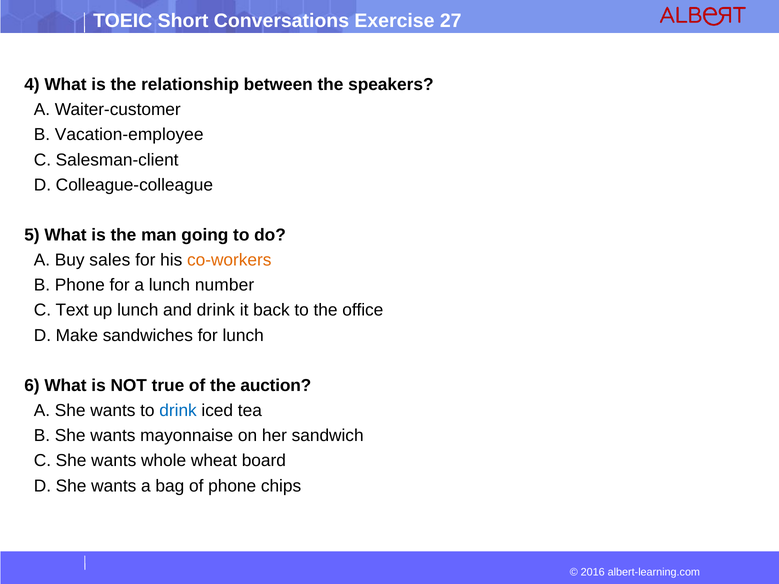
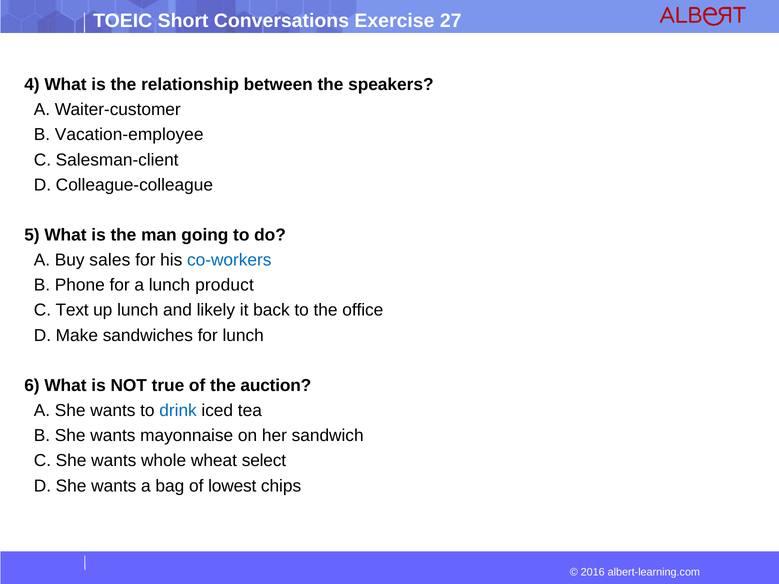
co-workers colour: orange -> blue
number: number -> product
and drink: drink -> likely
board: board -> select
of phone: phone -> lowest
